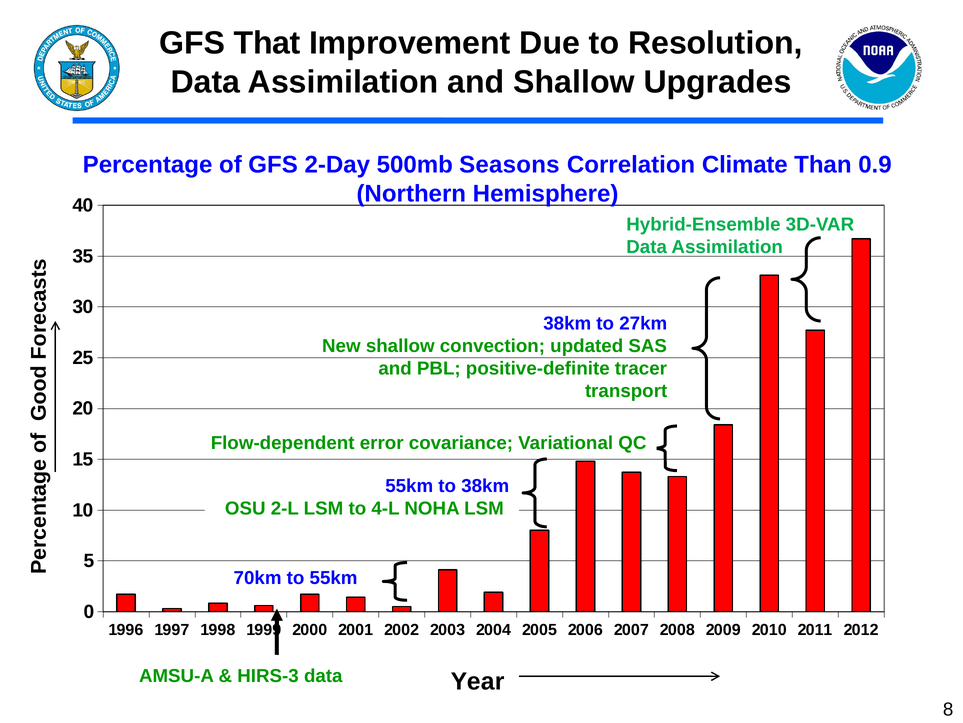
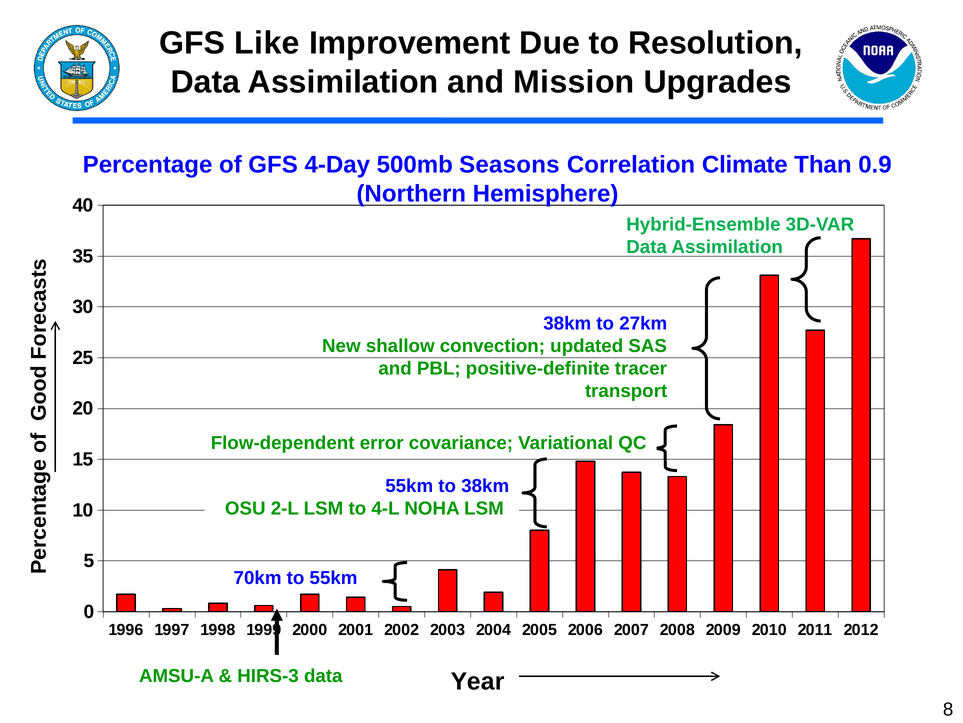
That: That -> Like
and Shallow: Shallow -> Mission
2-Day: 2-Day -> 4-Day
